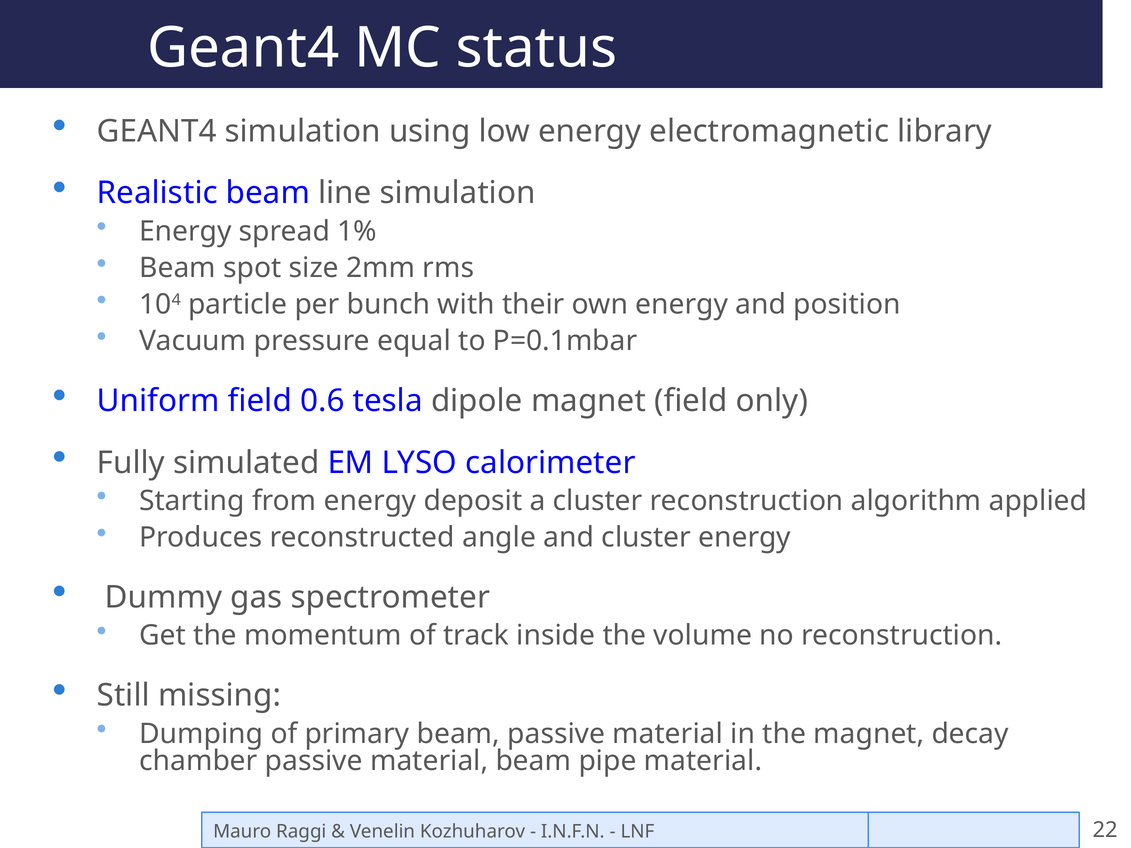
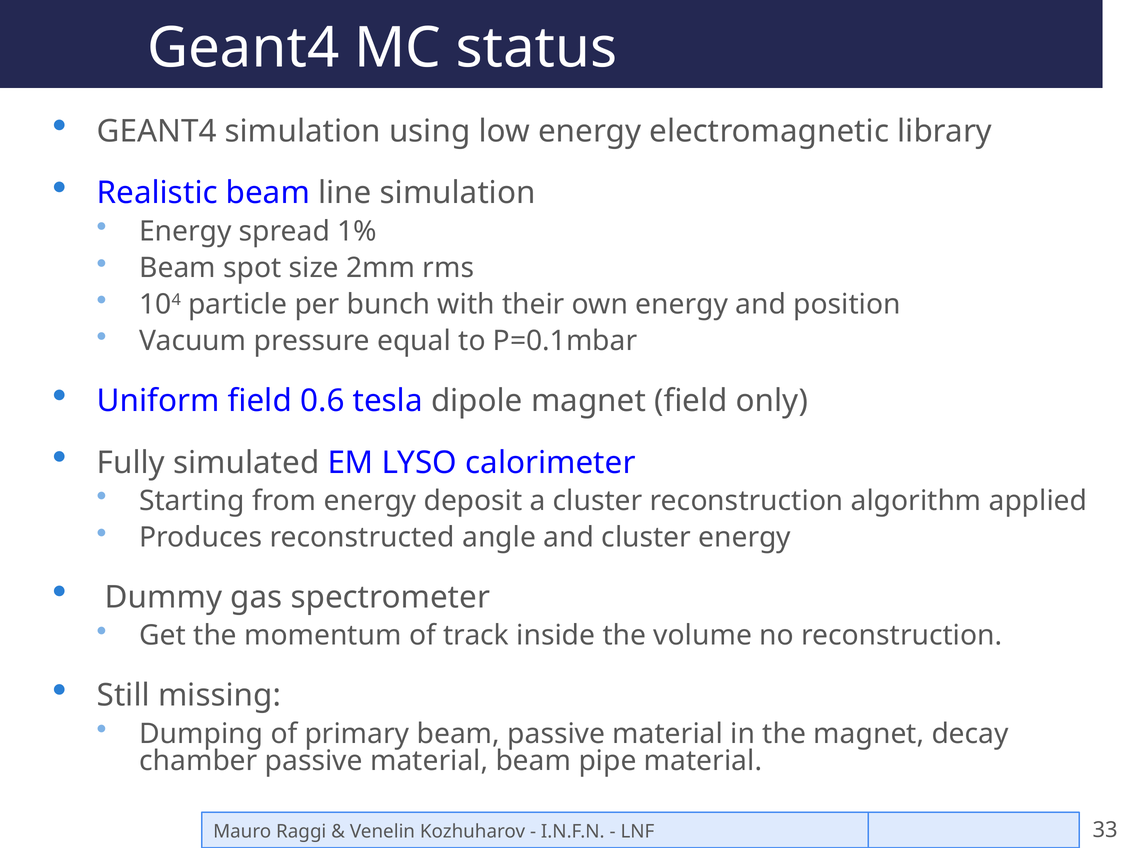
22: 22 -> 33
